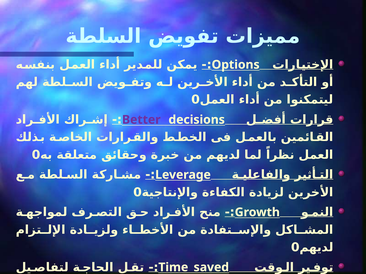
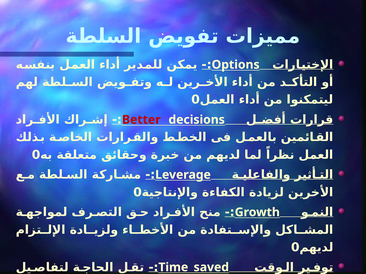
Better colour: purple -> red
